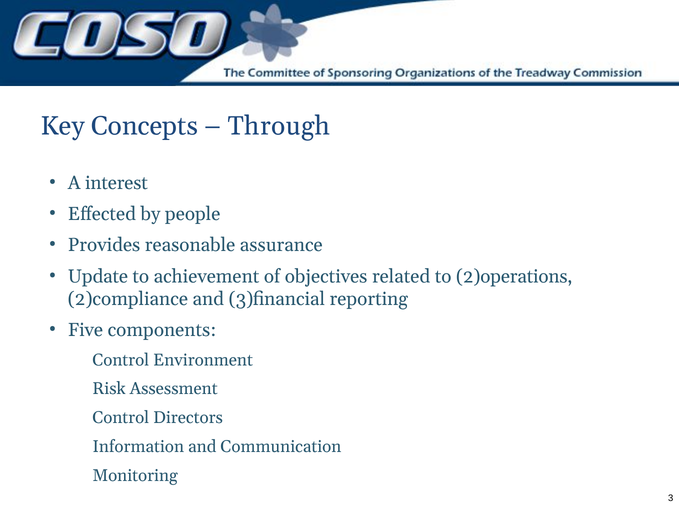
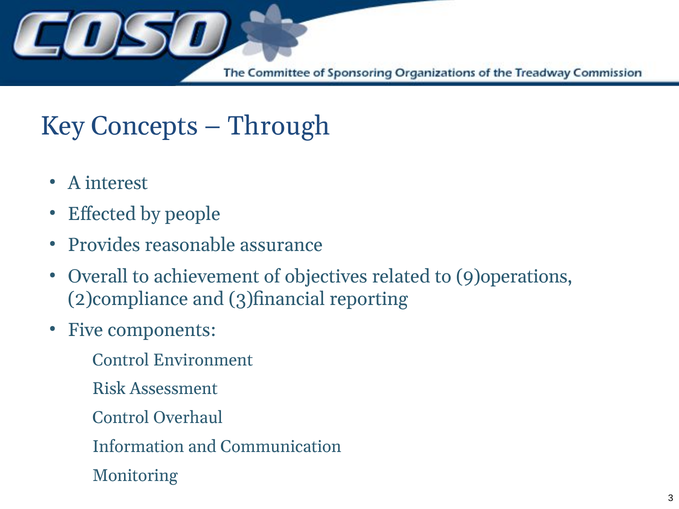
Update: Update -> Overall
2)operations: 2)operations -> 9)operations
Directors: Directors -> Overhaul
